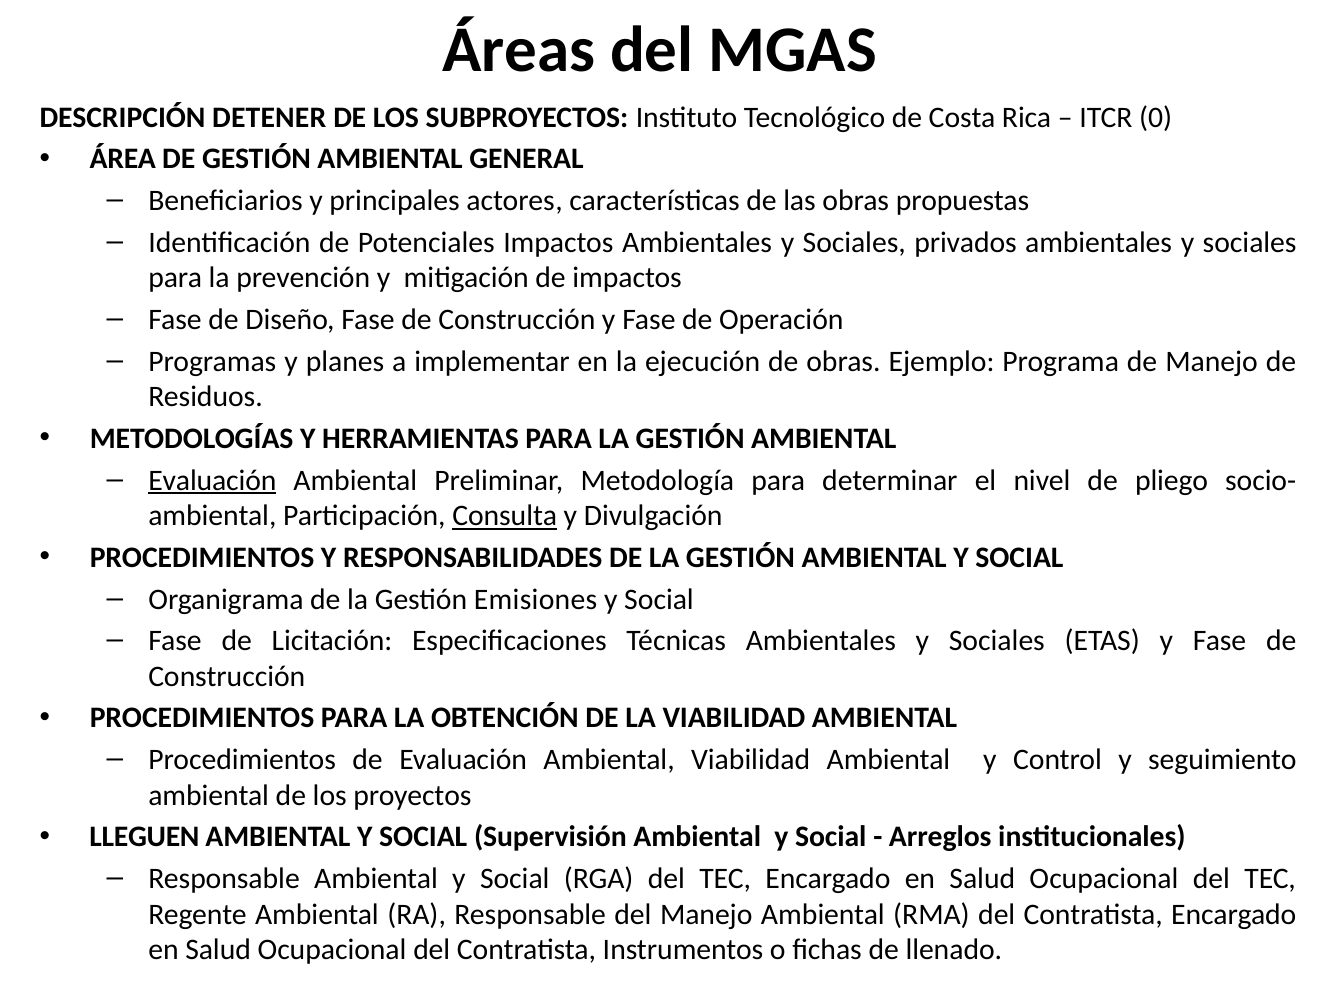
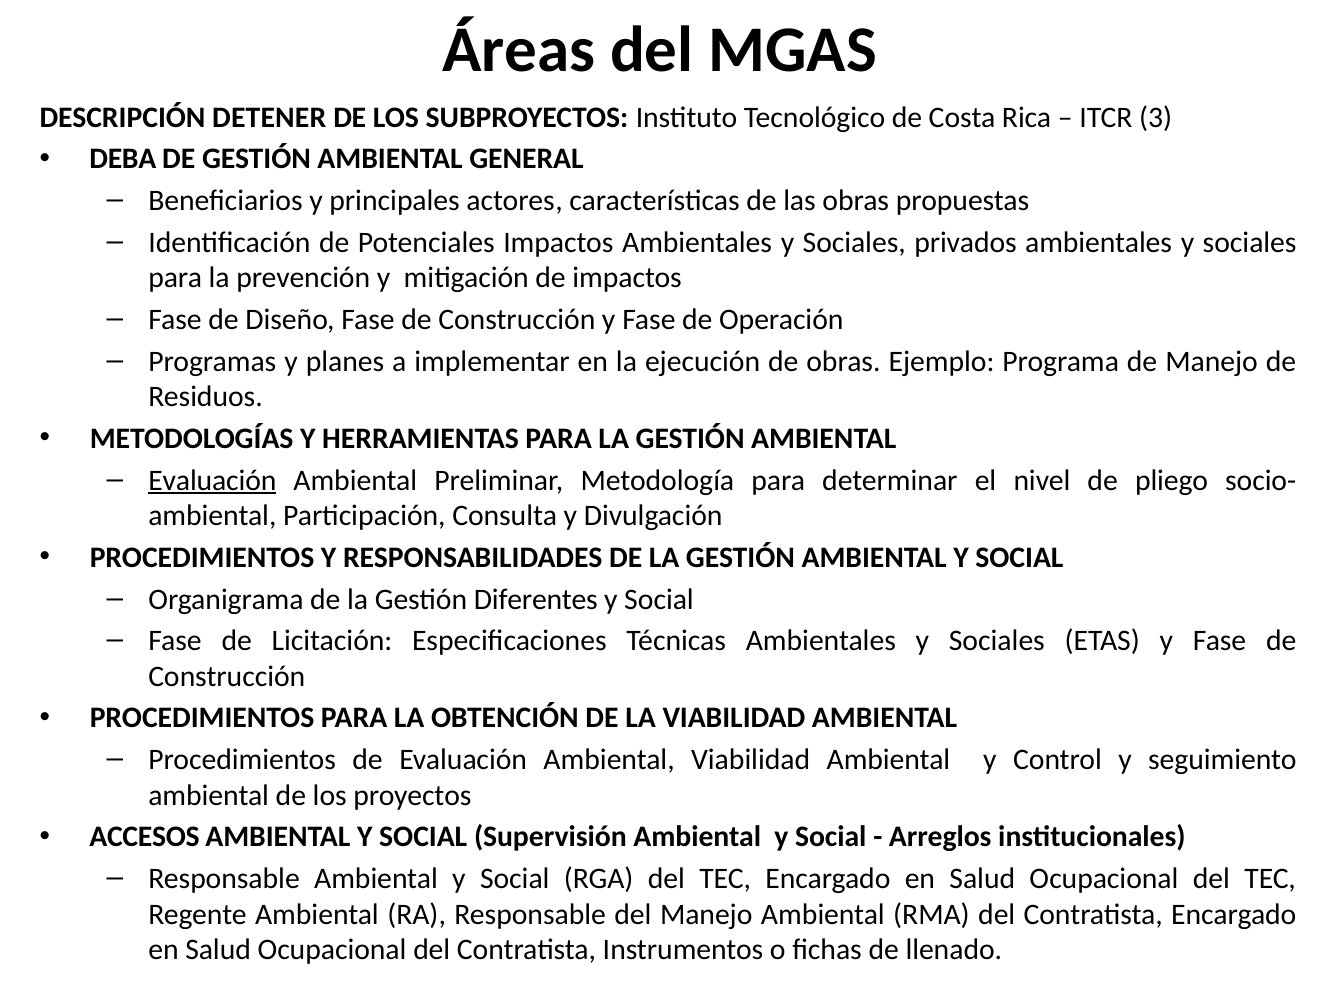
0: 0 -> 3
ÁREA: ÁREA -> DEBA
Consulta underline: present -> none
Emisiones: Emisiones -> Diferentes
LLEGUEN: LLEGUEN -> ACCESOS
